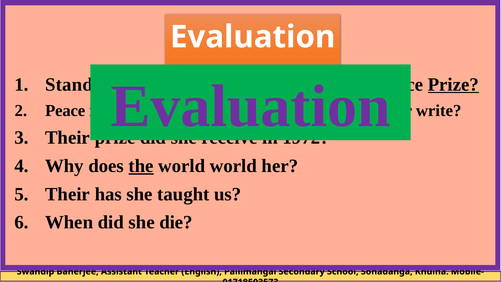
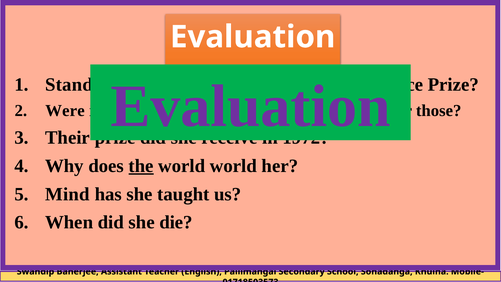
Prize at (453, 84) underline: present -> none
Peace at (65, 111): Peace -> Were
write: write -> those
Their at (68, 194): Their -> Mind
